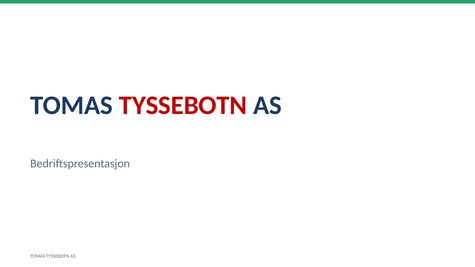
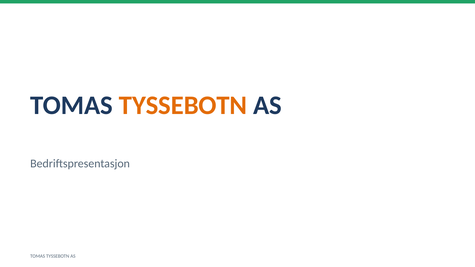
TYSSEBOTN at (183, 105) colour: red -> orange
